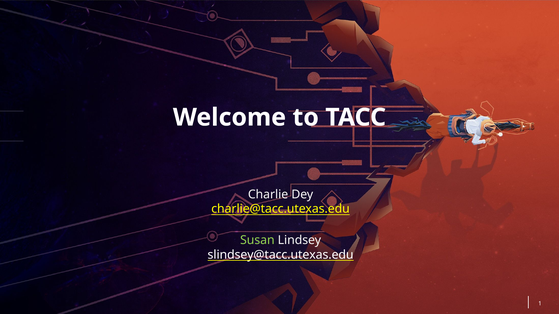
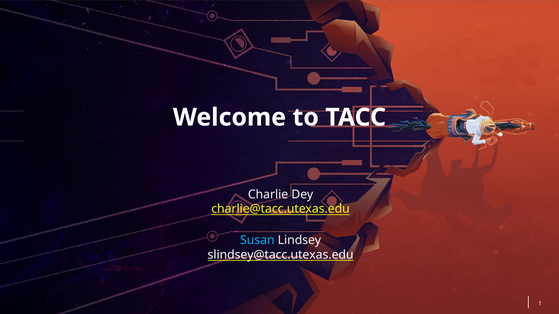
Susan colour: light green -> light blue
